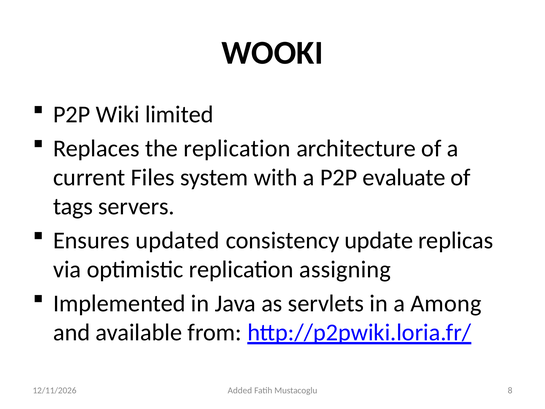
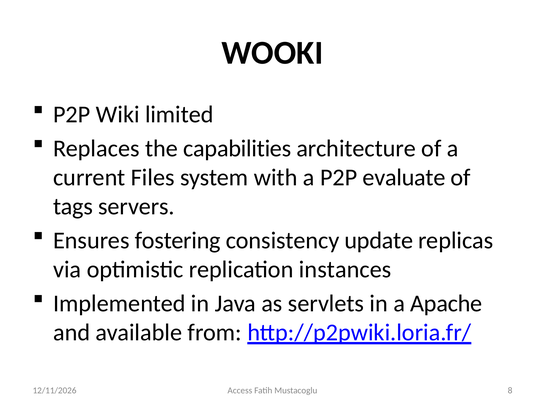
the replication: replication -> capabilities
updated: updated -> fostering
assigning: assigning -> instances
Among: Among -> Apache
Added: Added -> Access
